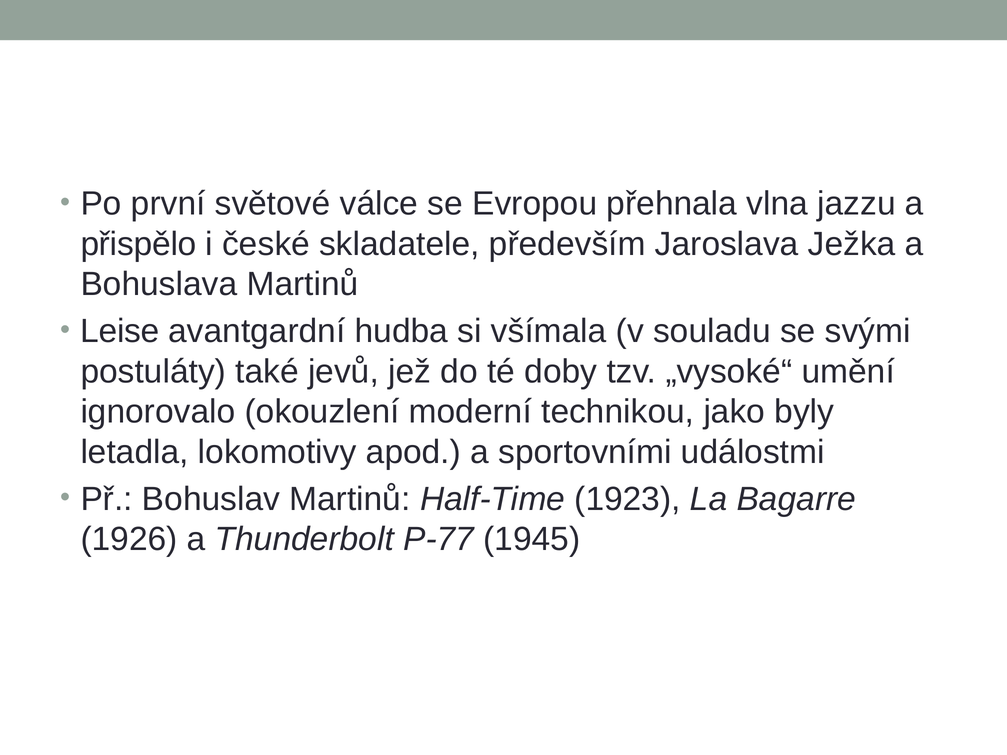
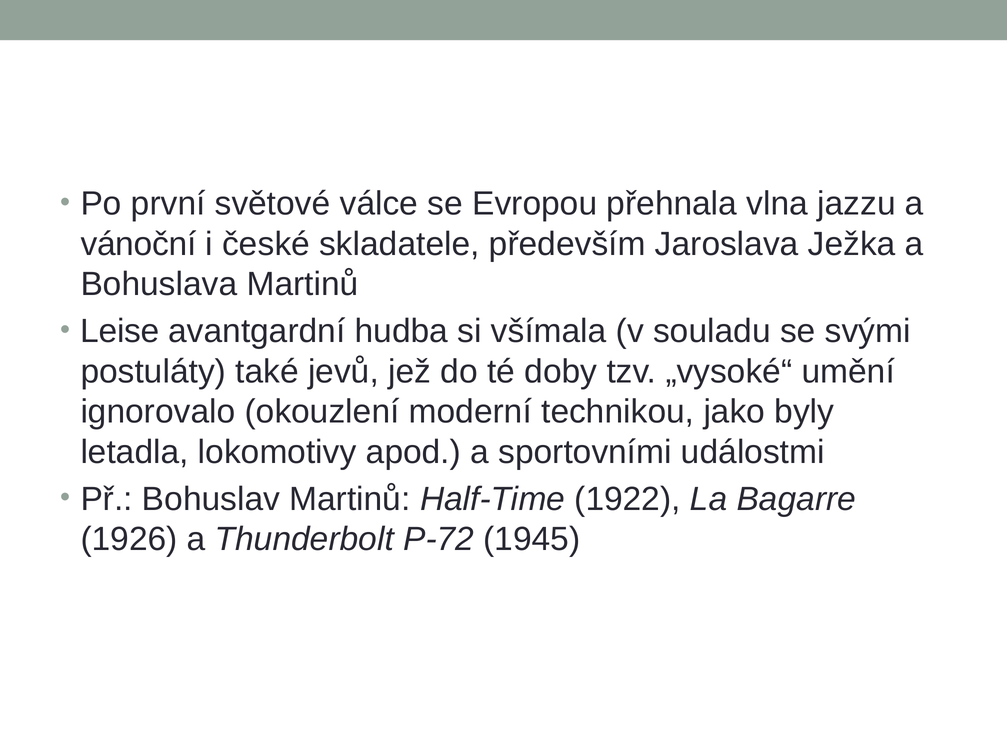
přispělo: přispělo -> vánoční
1923: 1923 -> 1922
P-77: P-77 -> P-72
